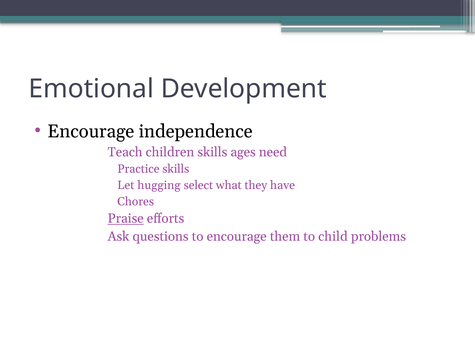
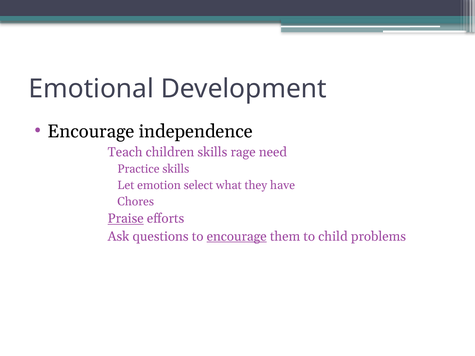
ages: ages -> rage
hugging: hugging -> emotion
encourage at (237, 237) underline: none -> present
